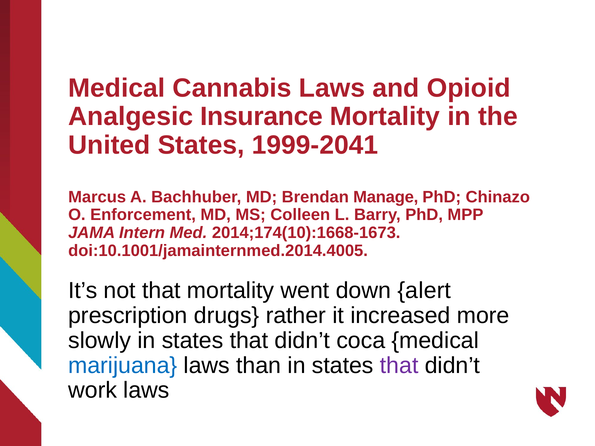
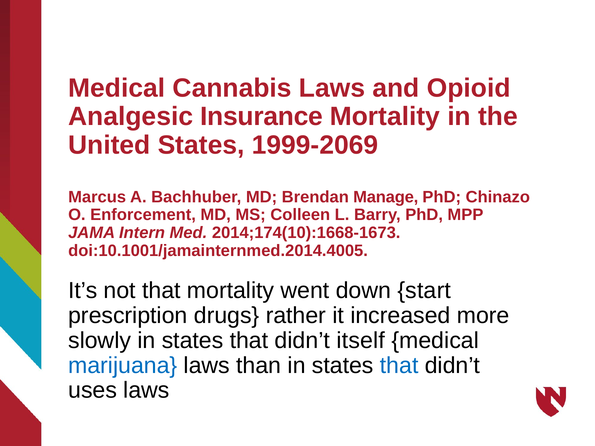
1999-2041: 1999-2041 -> 1999-2069
alert: alert -> start
coca: coca -> itself
that at (399, 366) colour: purple -> blue
work: work -> uses
